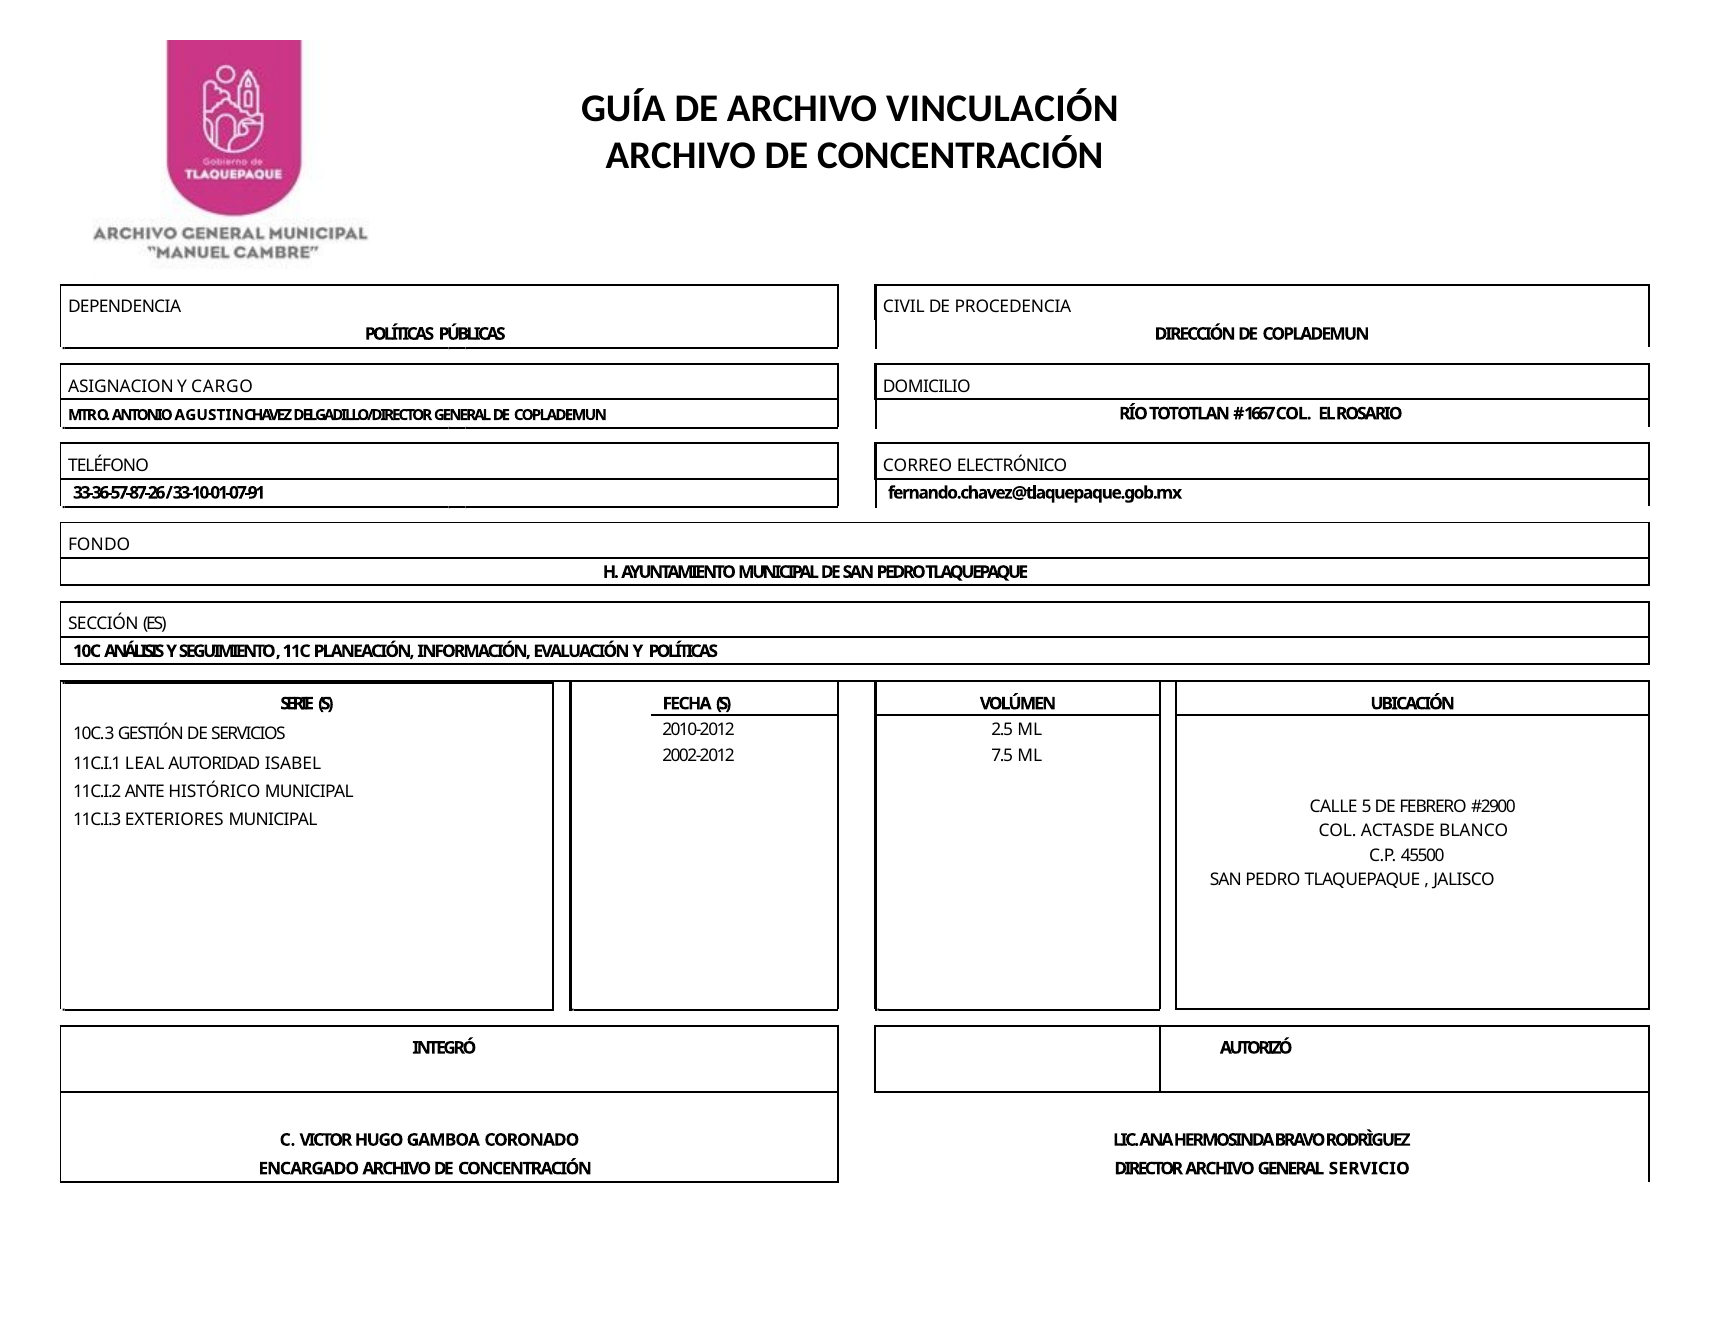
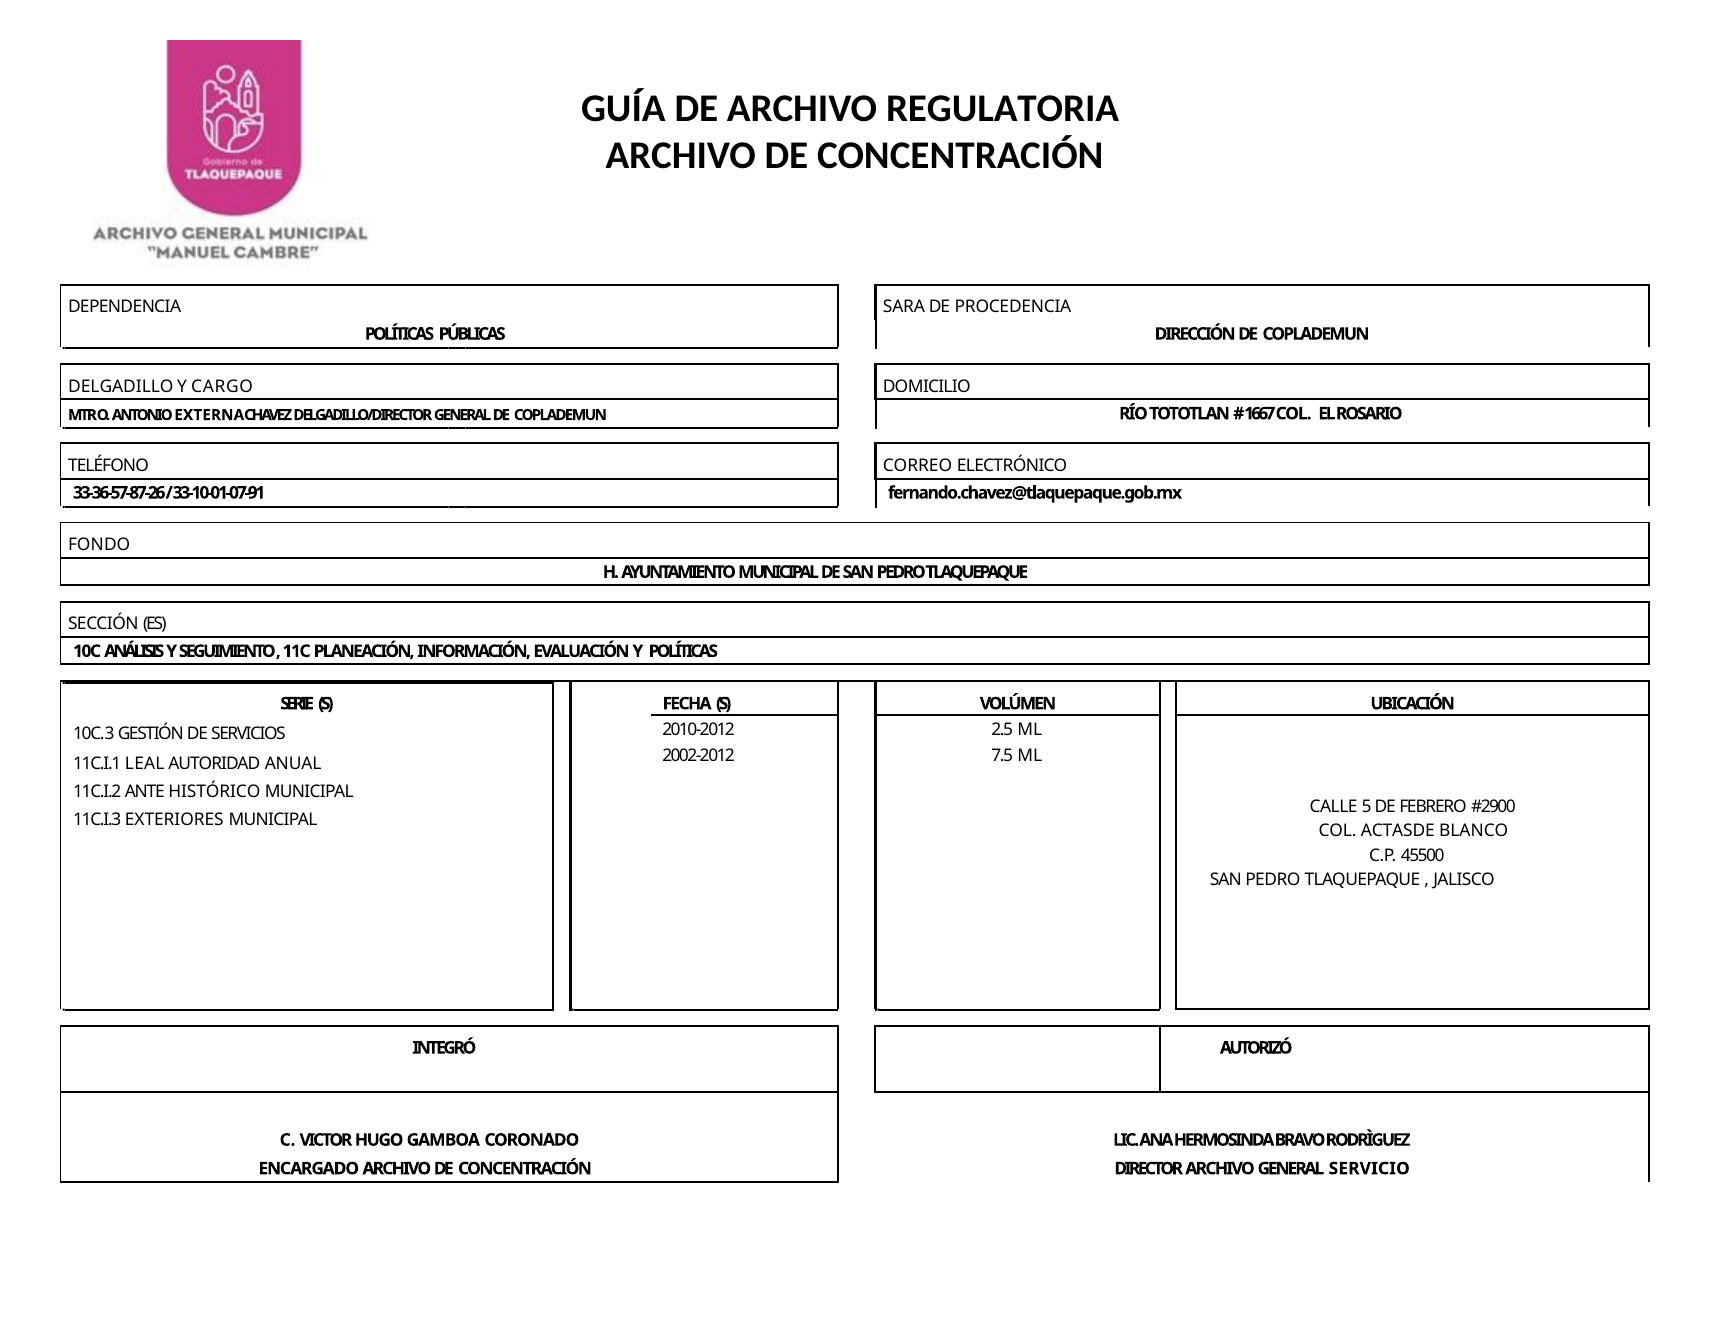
VINCULACIÓN: VINCULACIÓN -> REGULATORIA
CIVIL: CIVIL -> SARA
ASIGNACION: ASIGNACION -> DELGADILLO
AGUSTIN: AGUSTIN -> EXTERNA
ISABEL: ISABEL -> ANUAL
